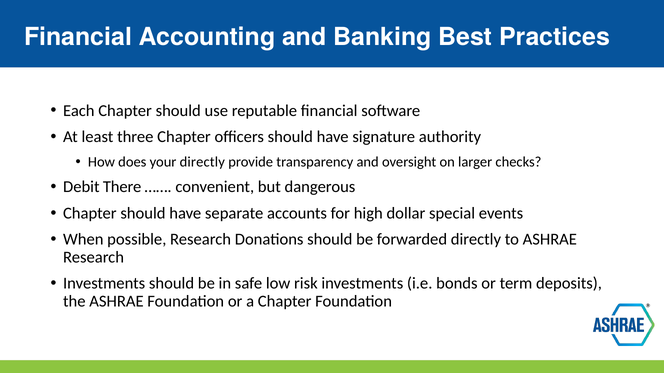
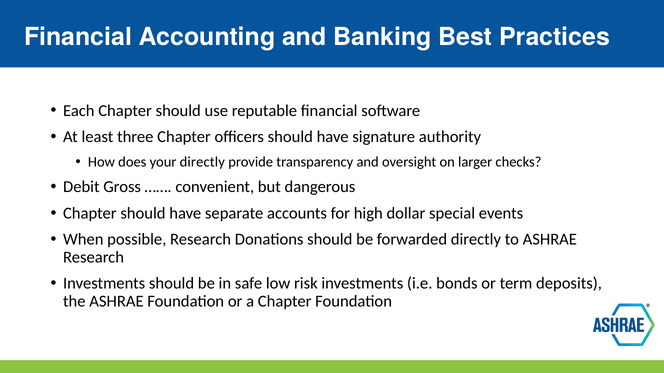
There: There -> Gross
